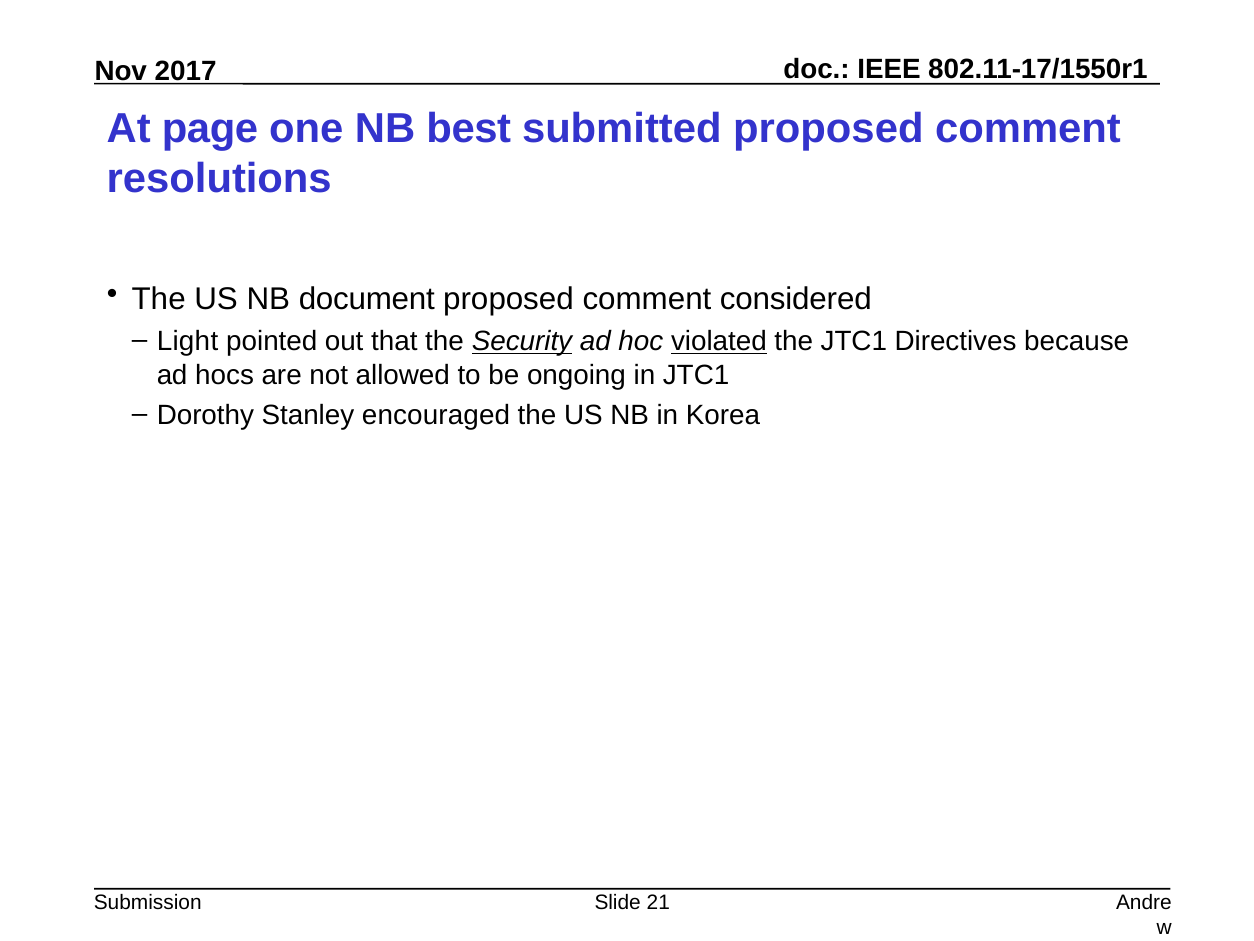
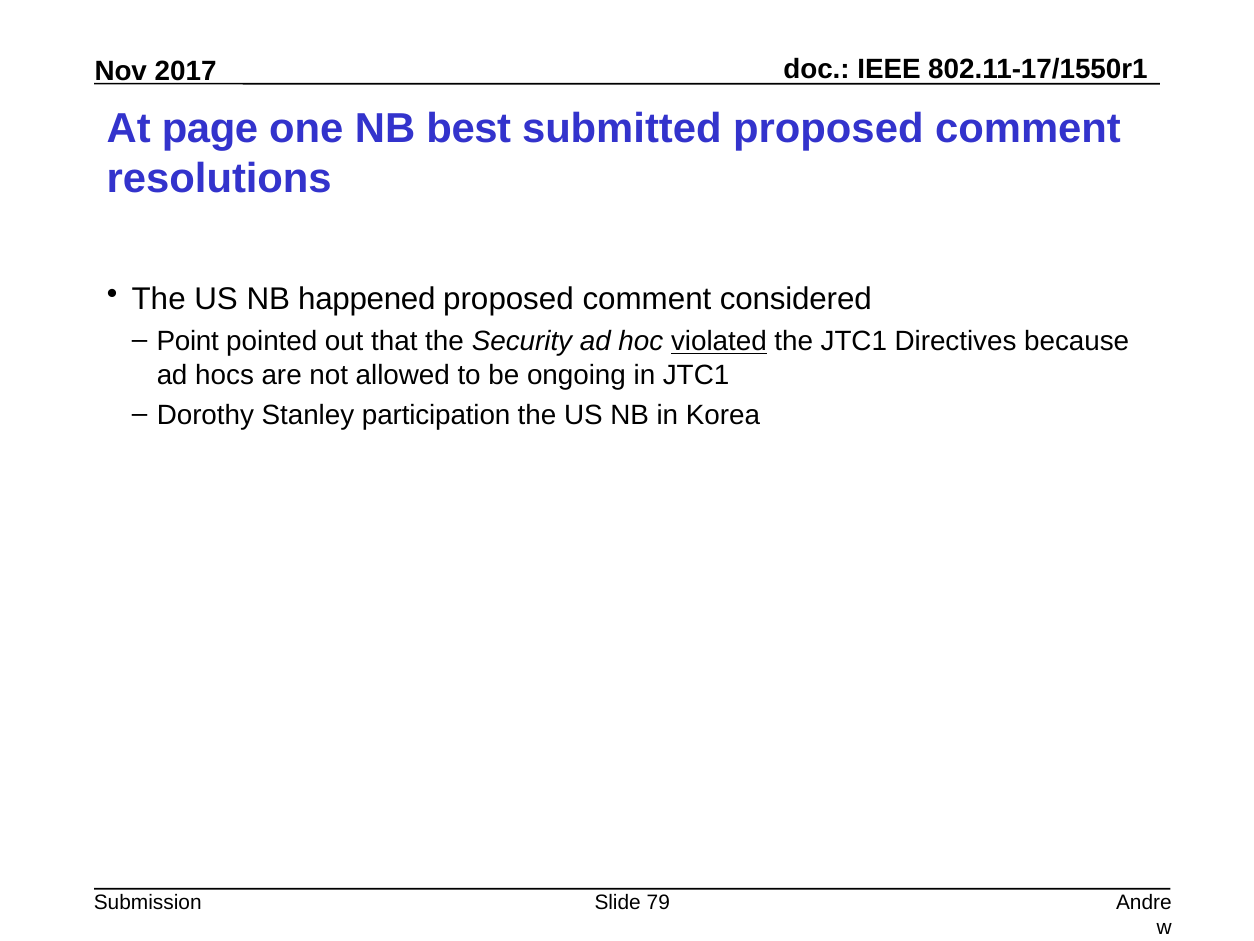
document: document -> happened
Light: Light -> Point
Security underline: present -> none
encouraged: encouraged -> participation
21: 21 -> 79
